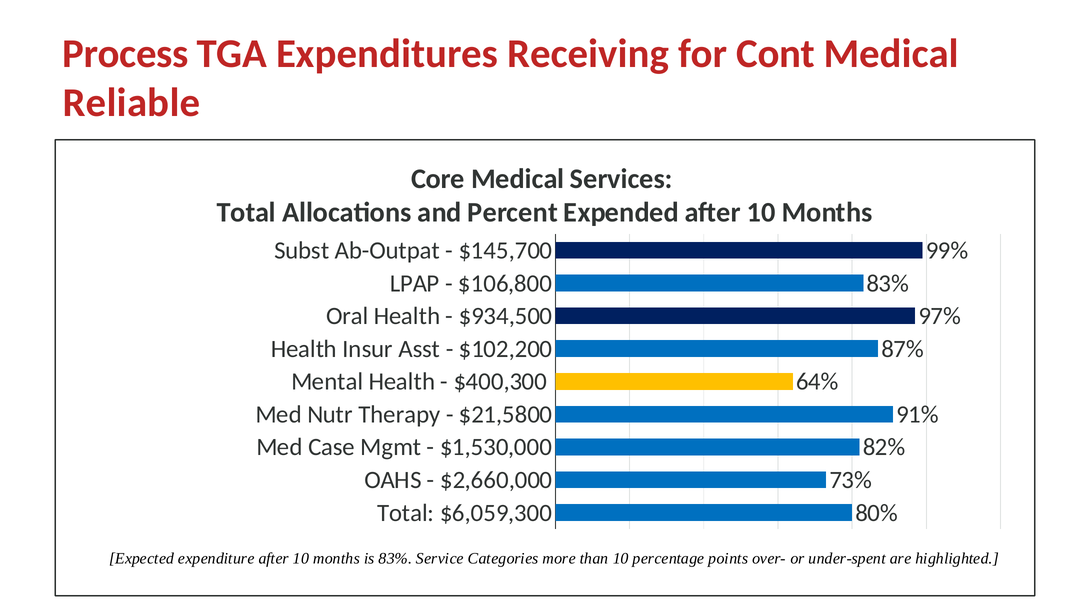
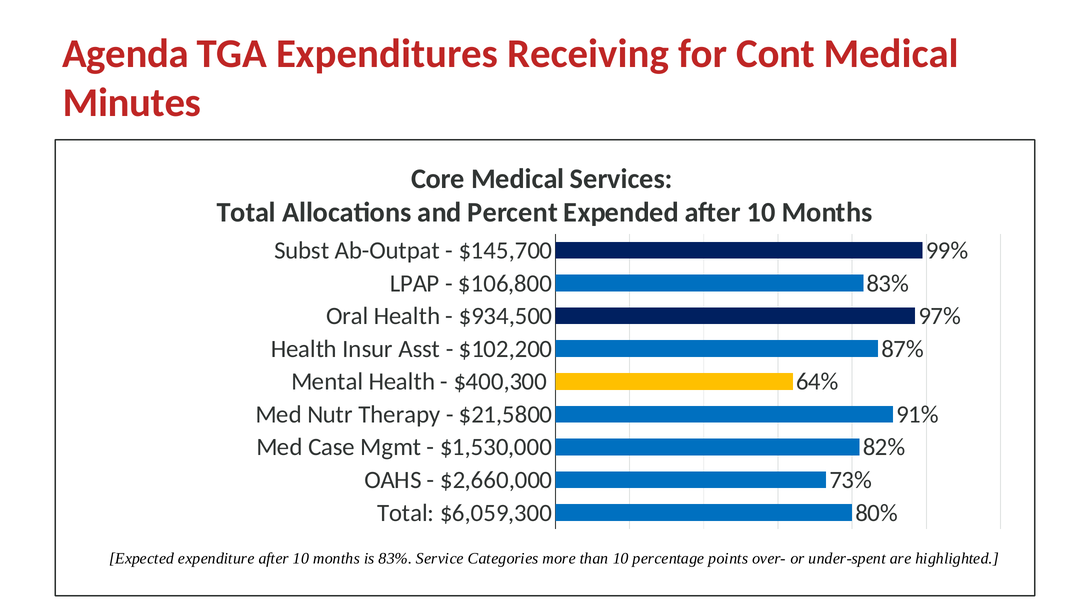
Process: Process -> Agenda
Reliable: Reliable -> Minutes
